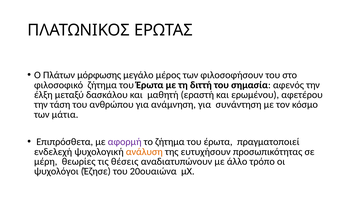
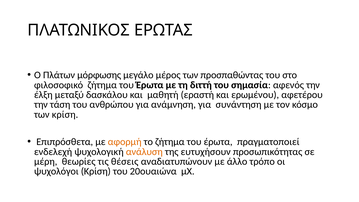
φιλοσοφήσουν: φιλοσοφήσουν -> προσπαθώντας
των μάτια: μάτια -> κρίση
αφορμή colour: purple -> orange
ψυχολόγοι Έζησε: Έζησε -> Κρίση
